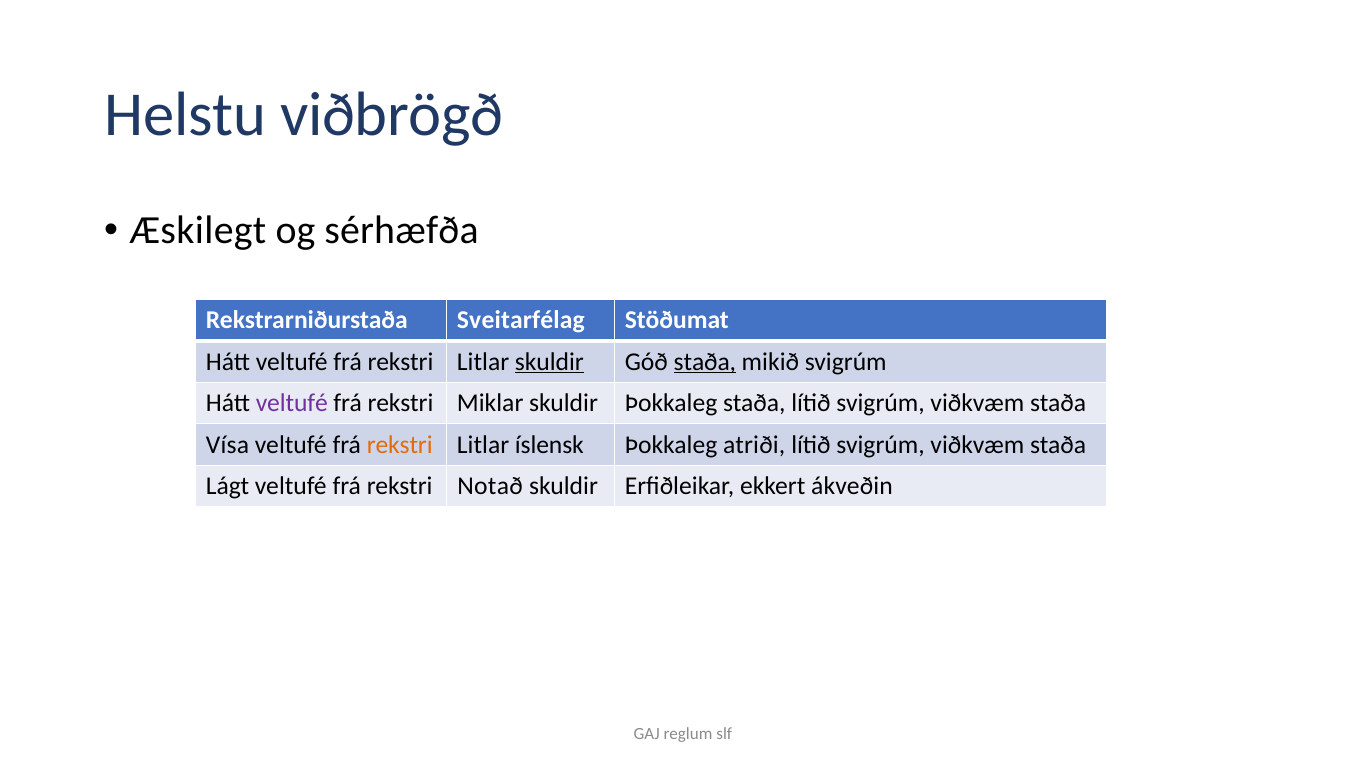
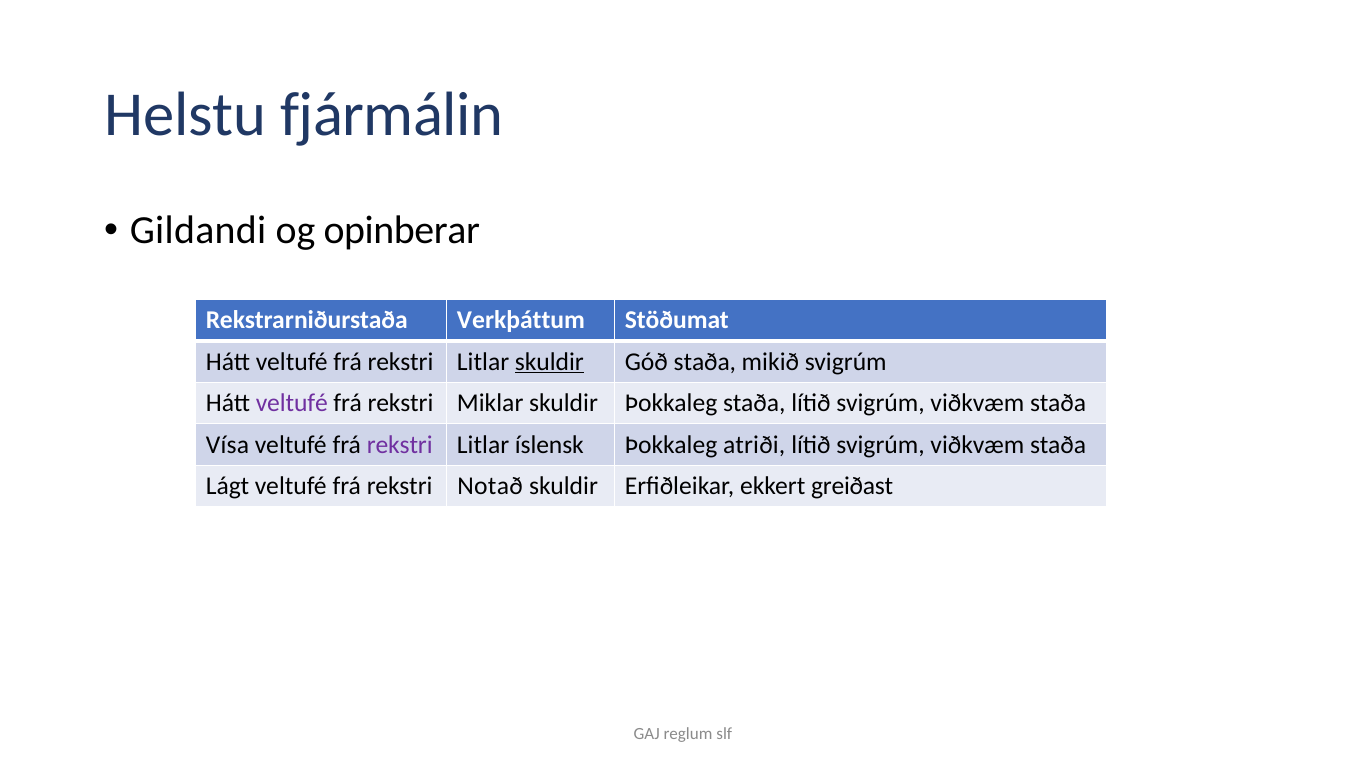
viðbrögð: viðbrögð -> fjármálin
Æskilegt: Æskilegt -> Gildandi
sérhæfða: sérhæfða -> opinberar
Sveitarfélag: Sveitarfélag -> Verkþáttum
staða at (705, 362) underline: present -> none
rekstri at (400, 445) colour: orange -> purple
ákveðin: ákveðin -> greiðast
